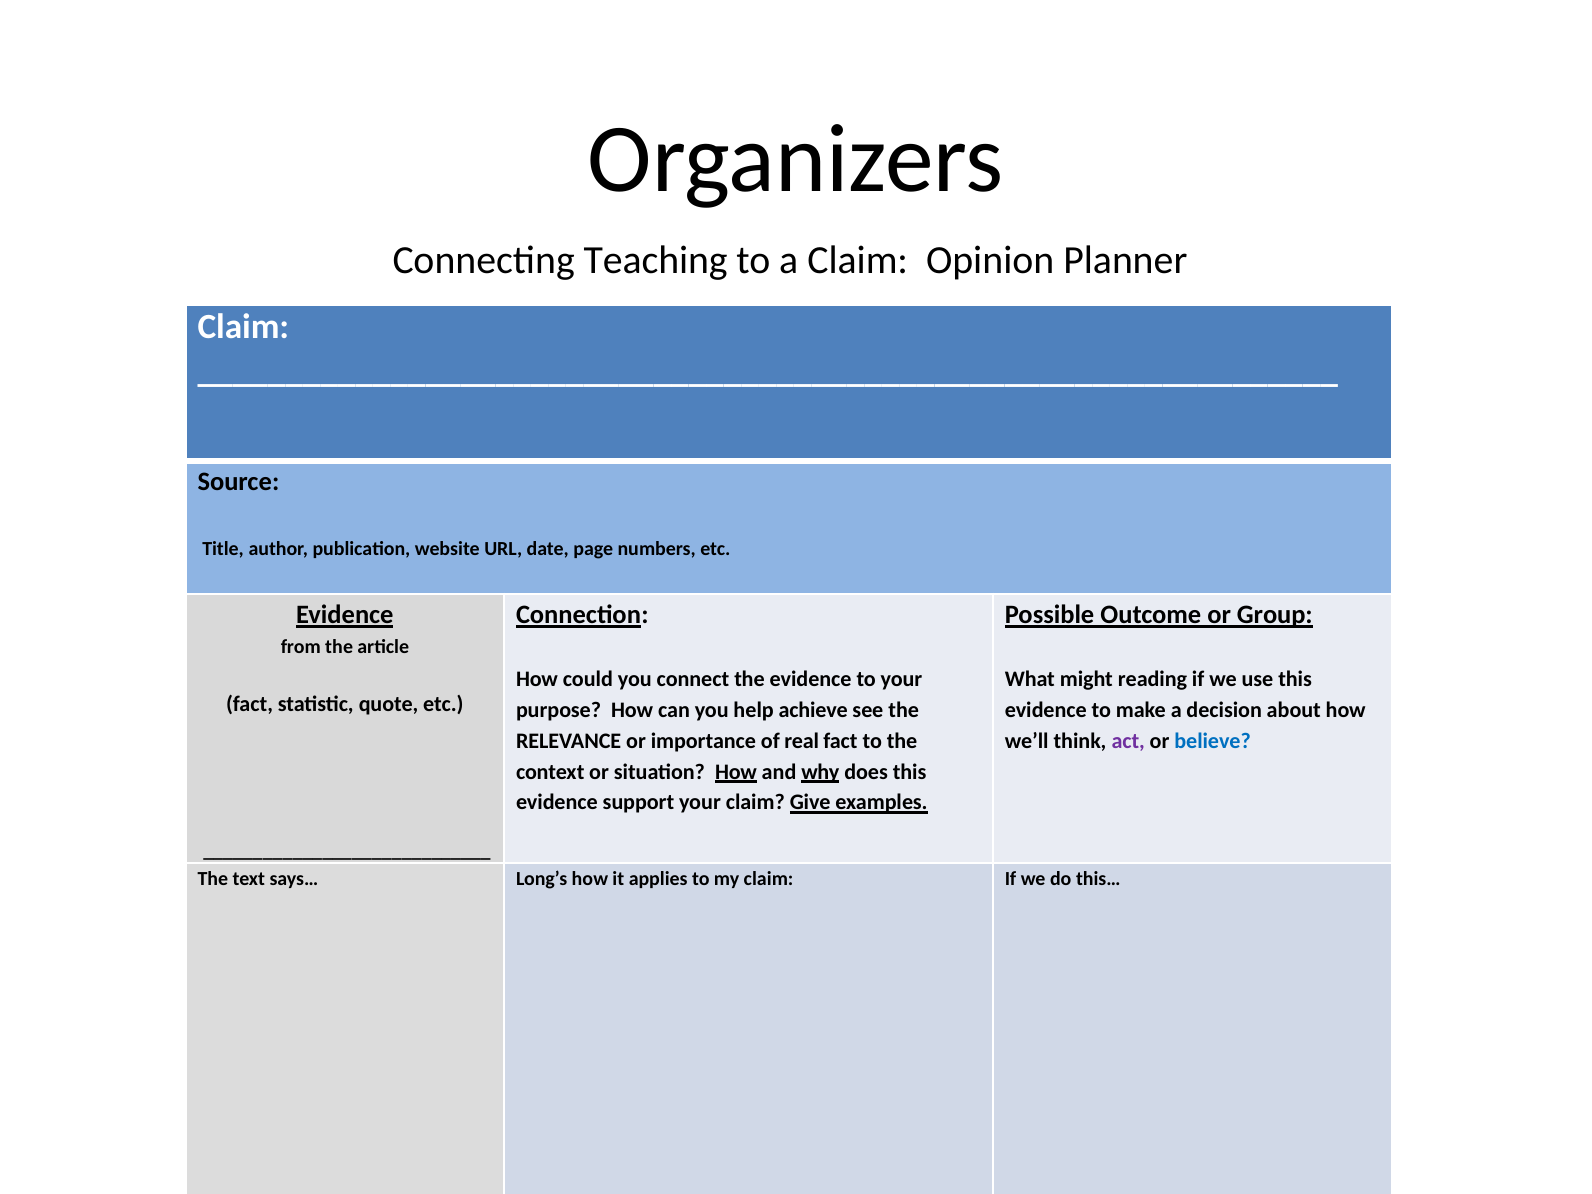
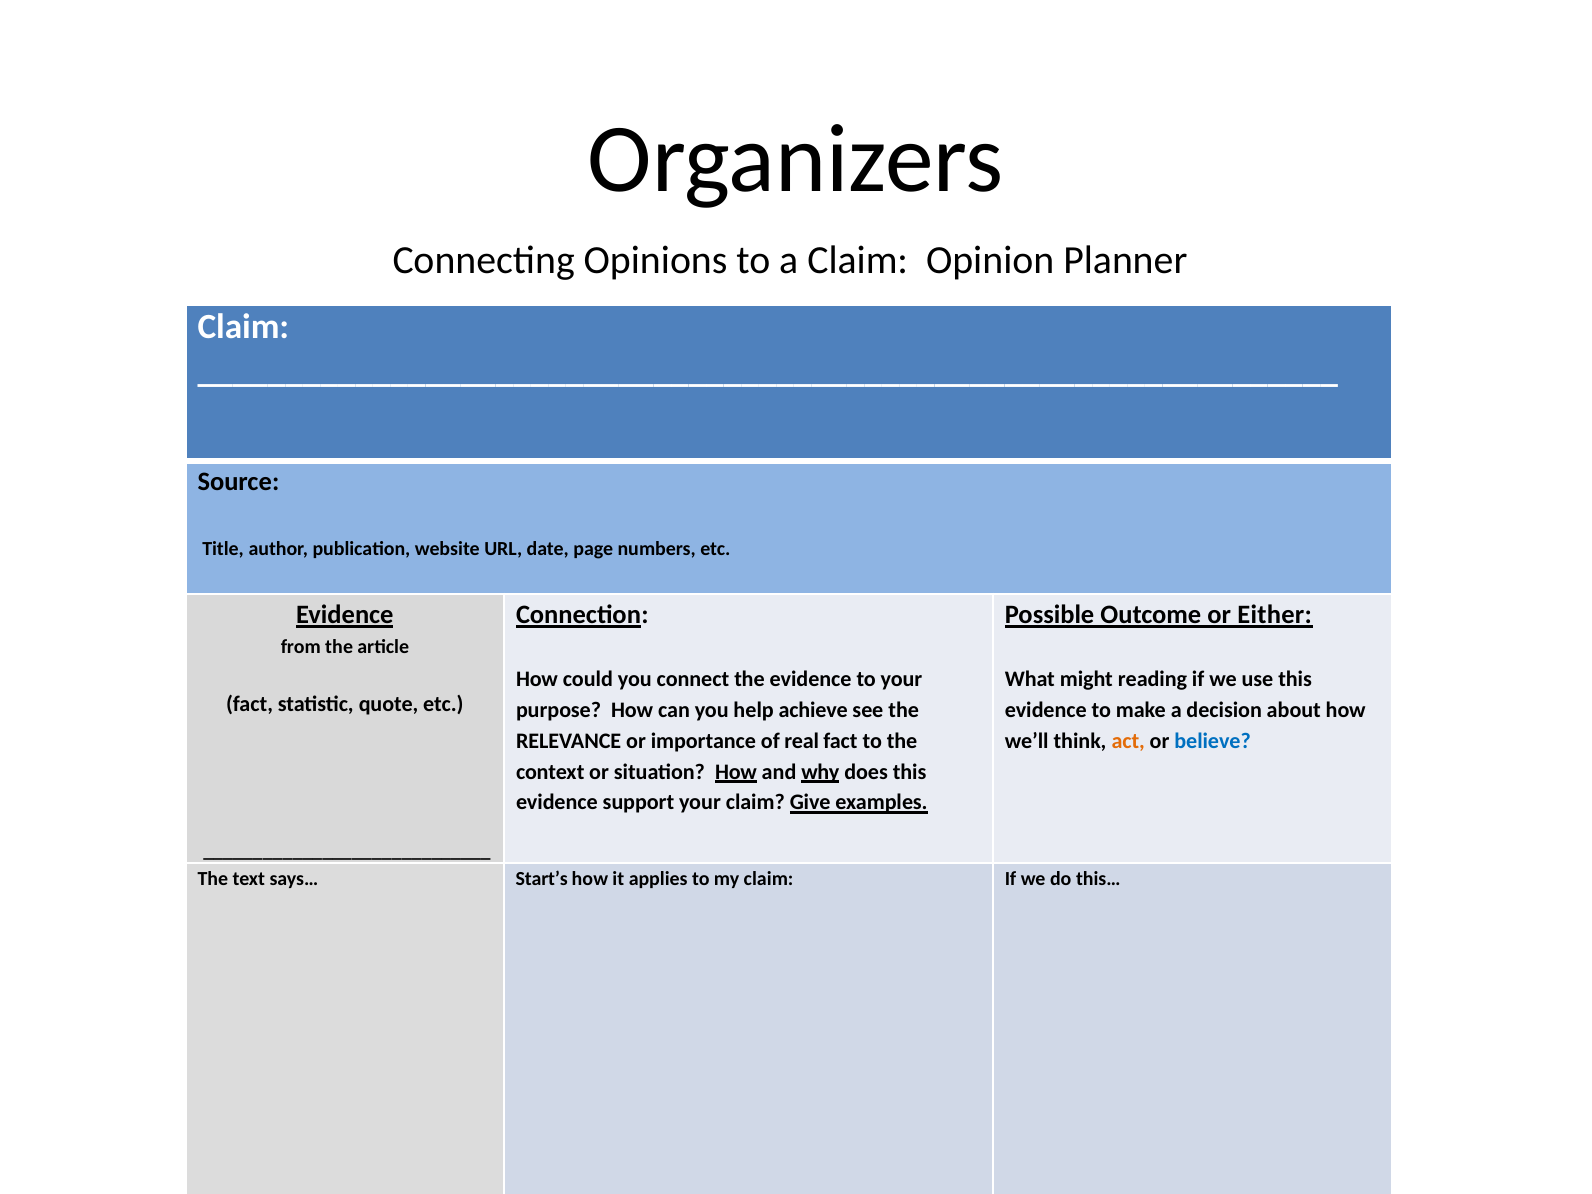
Teaching: Teaching -> Opinions
Group: Group -> Either
act colour: purple -> orange
Long’s: Long’s -> Start’s
